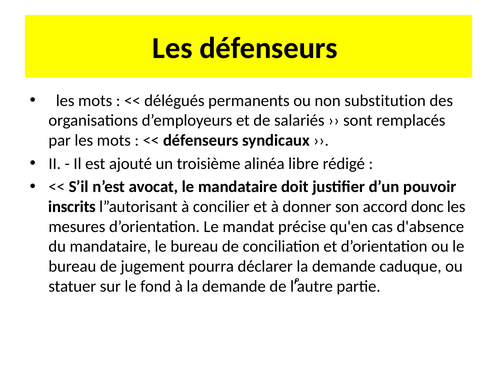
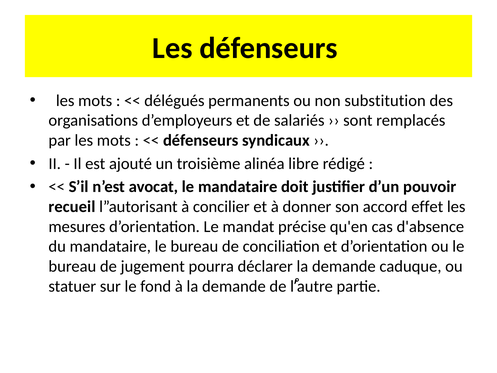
inscrits: inscrits -> recueil
donc: donc -> effet
